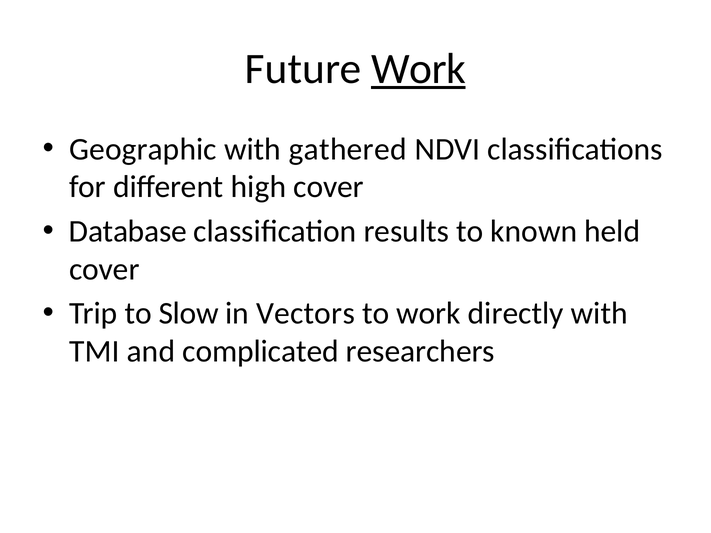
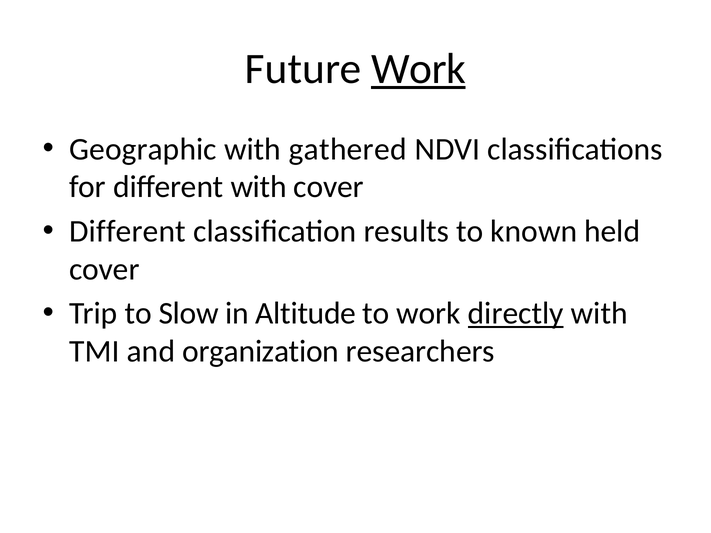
different high: high -> with
Database at (128, 231): Database -> Different
Vectors: Vectors -> Altitude
directly underline: none -> present
complicated: complicated -> organization
